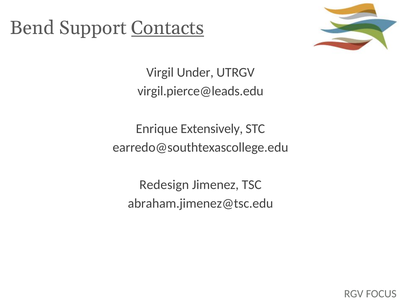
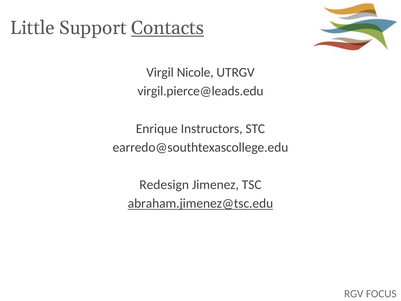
Bend: Bend -> Little
Under: Under -> Nicole
Extensively: Extensively -> Instructors
abraham.jimenez@tsc.edu underline: none -> present
